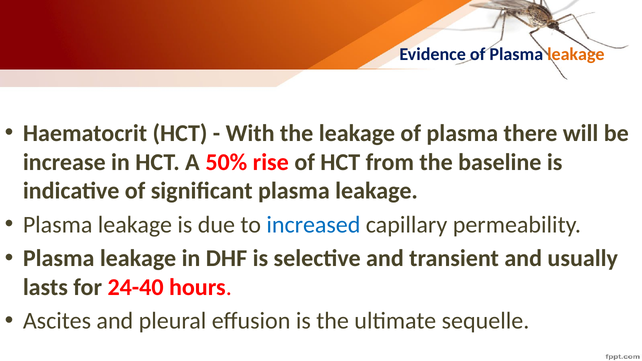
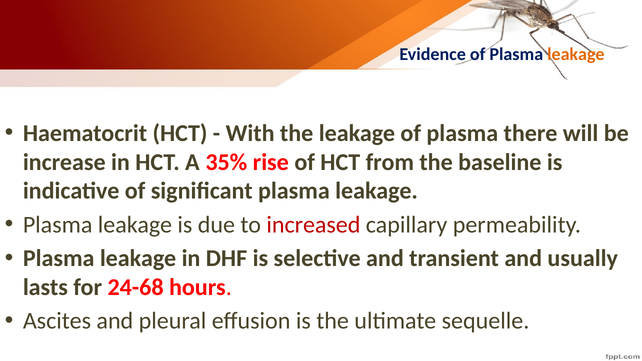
50%: 50% -> 35%
increased colour: blue -> red
24-40: 24-40 -> 24-68
